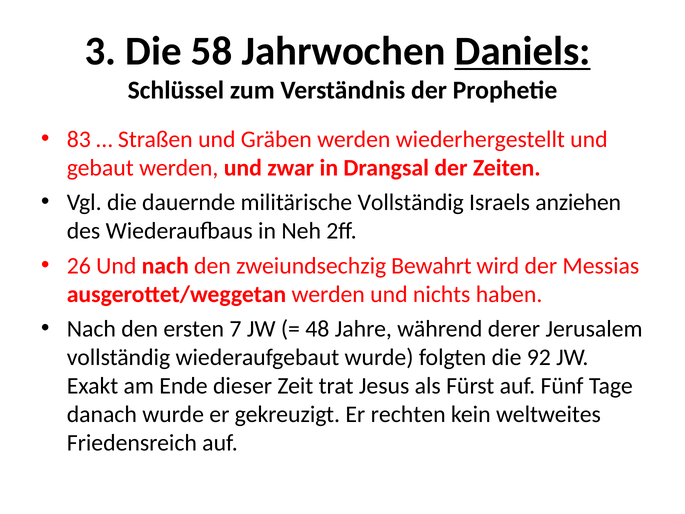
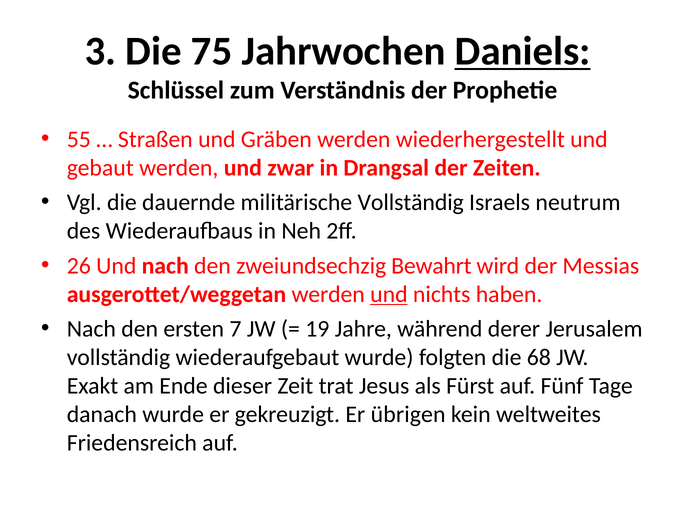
58: 58 -> 75
83: 83 -> 55
anziehen: anziehen -> neutrum
und at (389, 294) underline: none -> present
48: 48 -> 19
92: 92 -> 68
rechten: rechten -> übrigen
